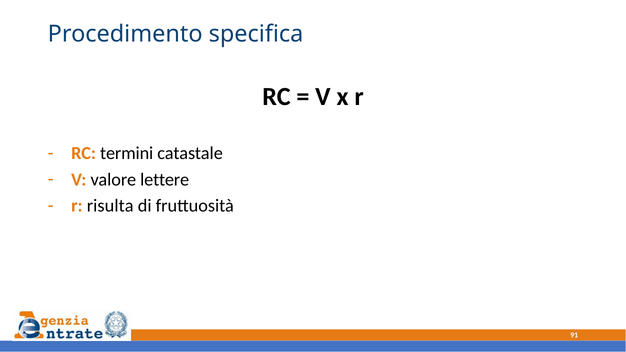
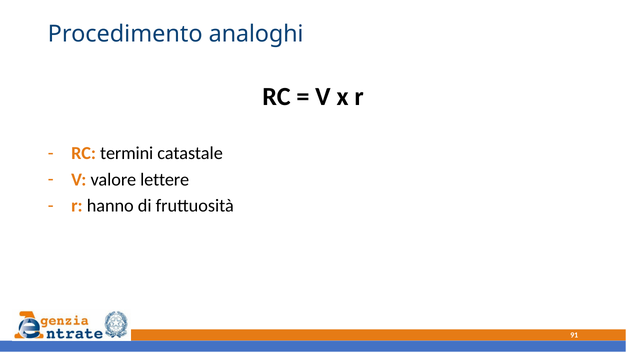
specifica: specifica -> analoghi
risulta: risulta -> hanno
